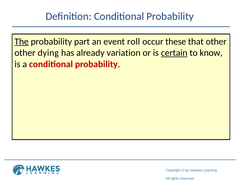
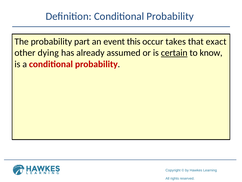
The underline: present -> none
roll: roll -> this
these: these -> takes
that other: other -> exact
variation: variation -> assumed
